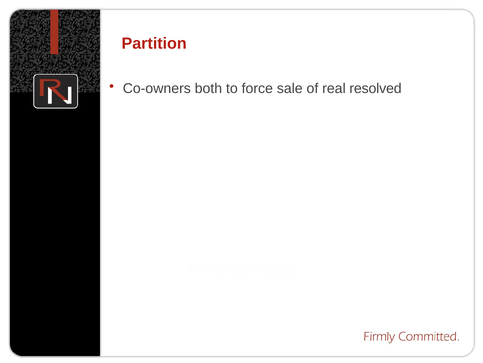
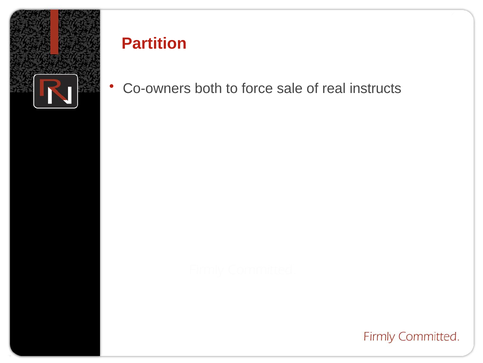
resolved: resolved -> instructs
